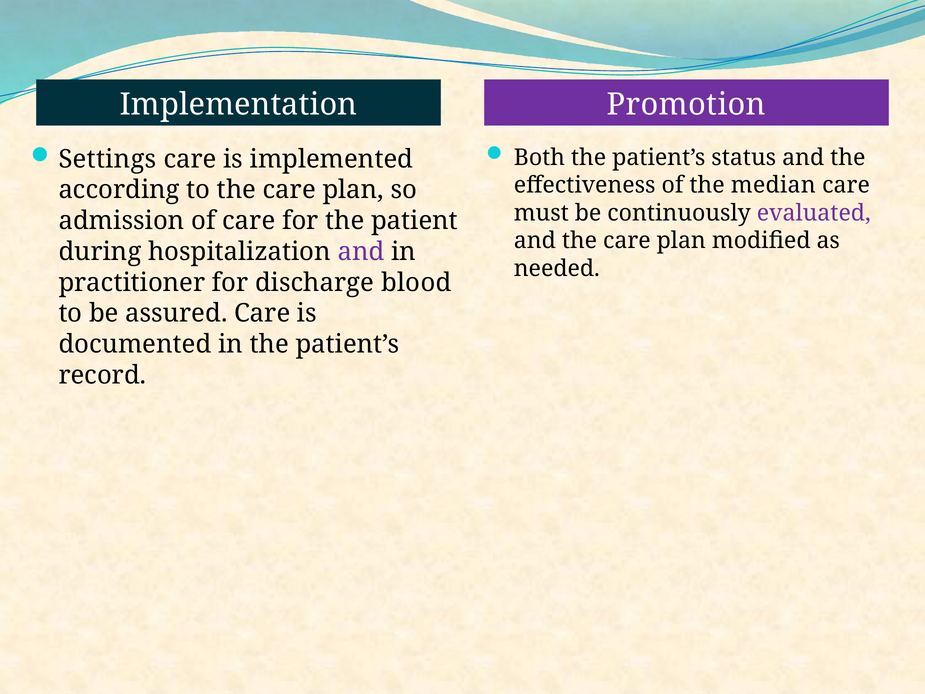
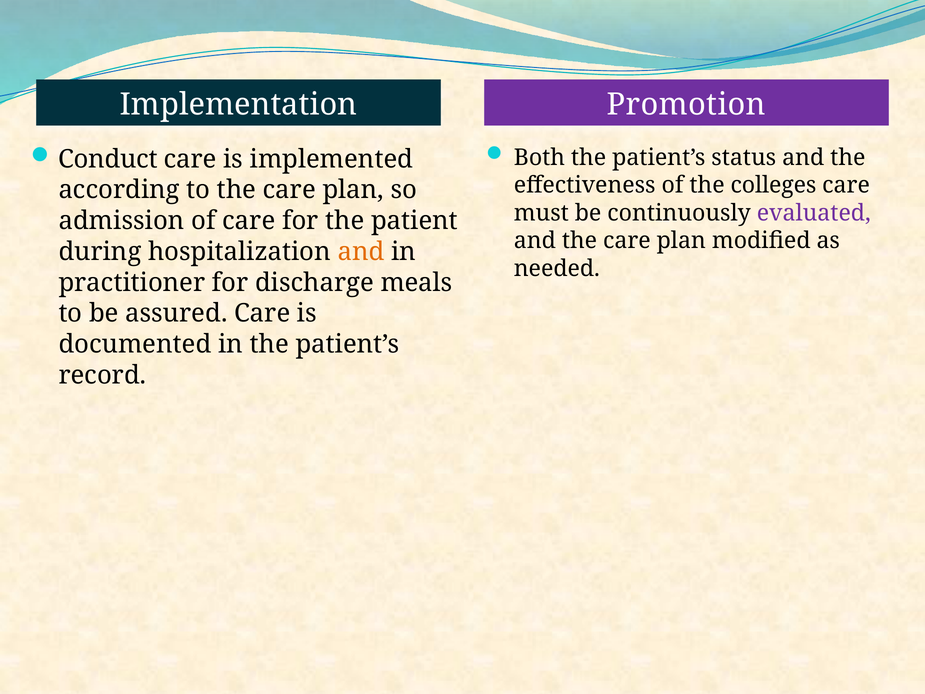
Settings: Settings -> Conduct
median: median -> colleges
and at (361, 252) colour: purple -> orange
blood: blood -> meals
